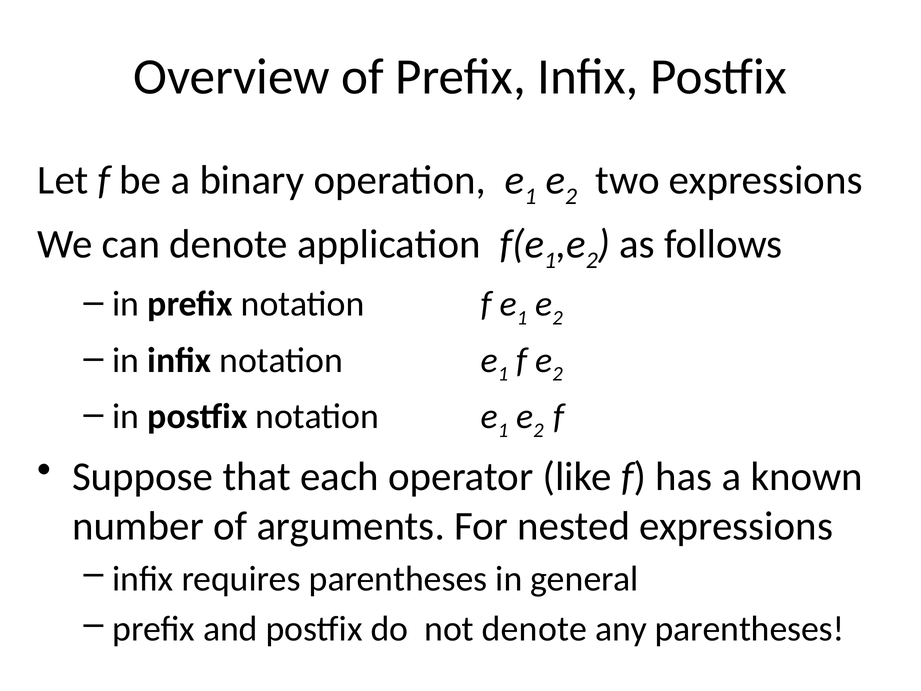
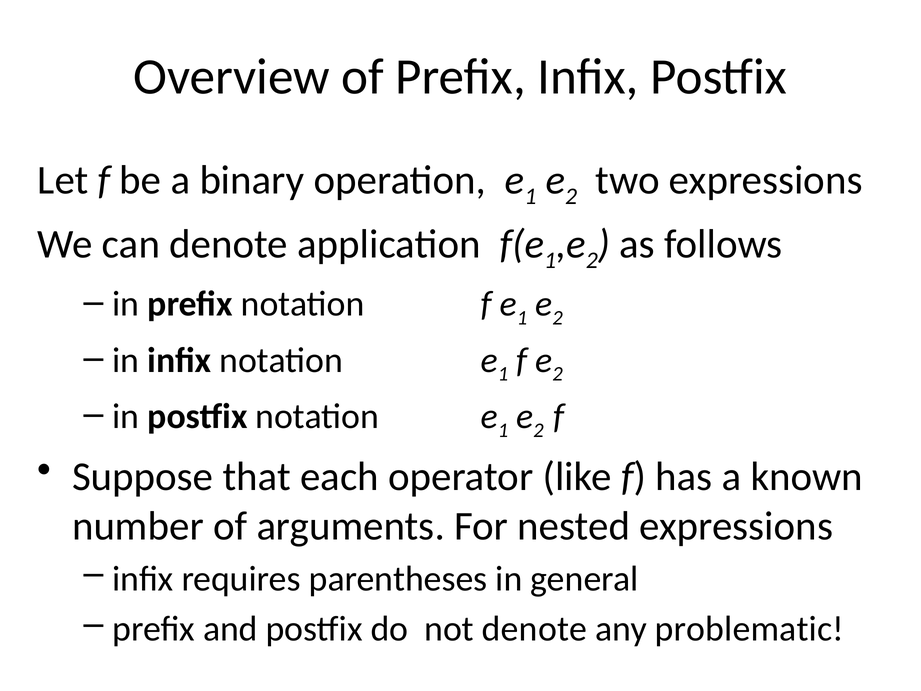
any parentheses: parentheses -> problematic
